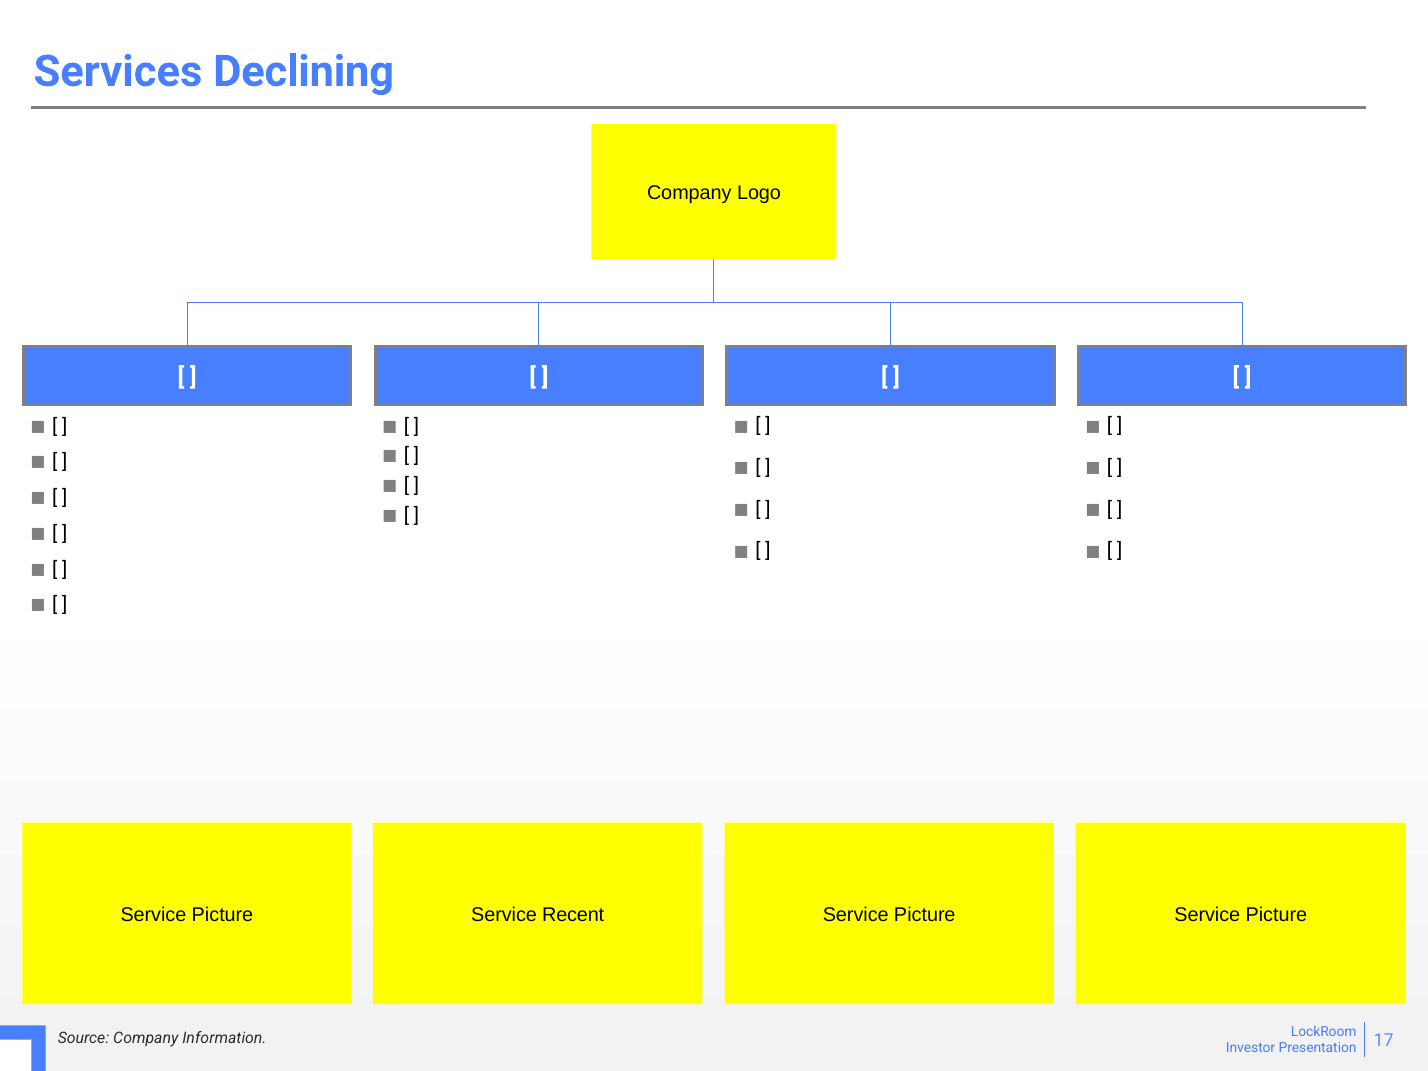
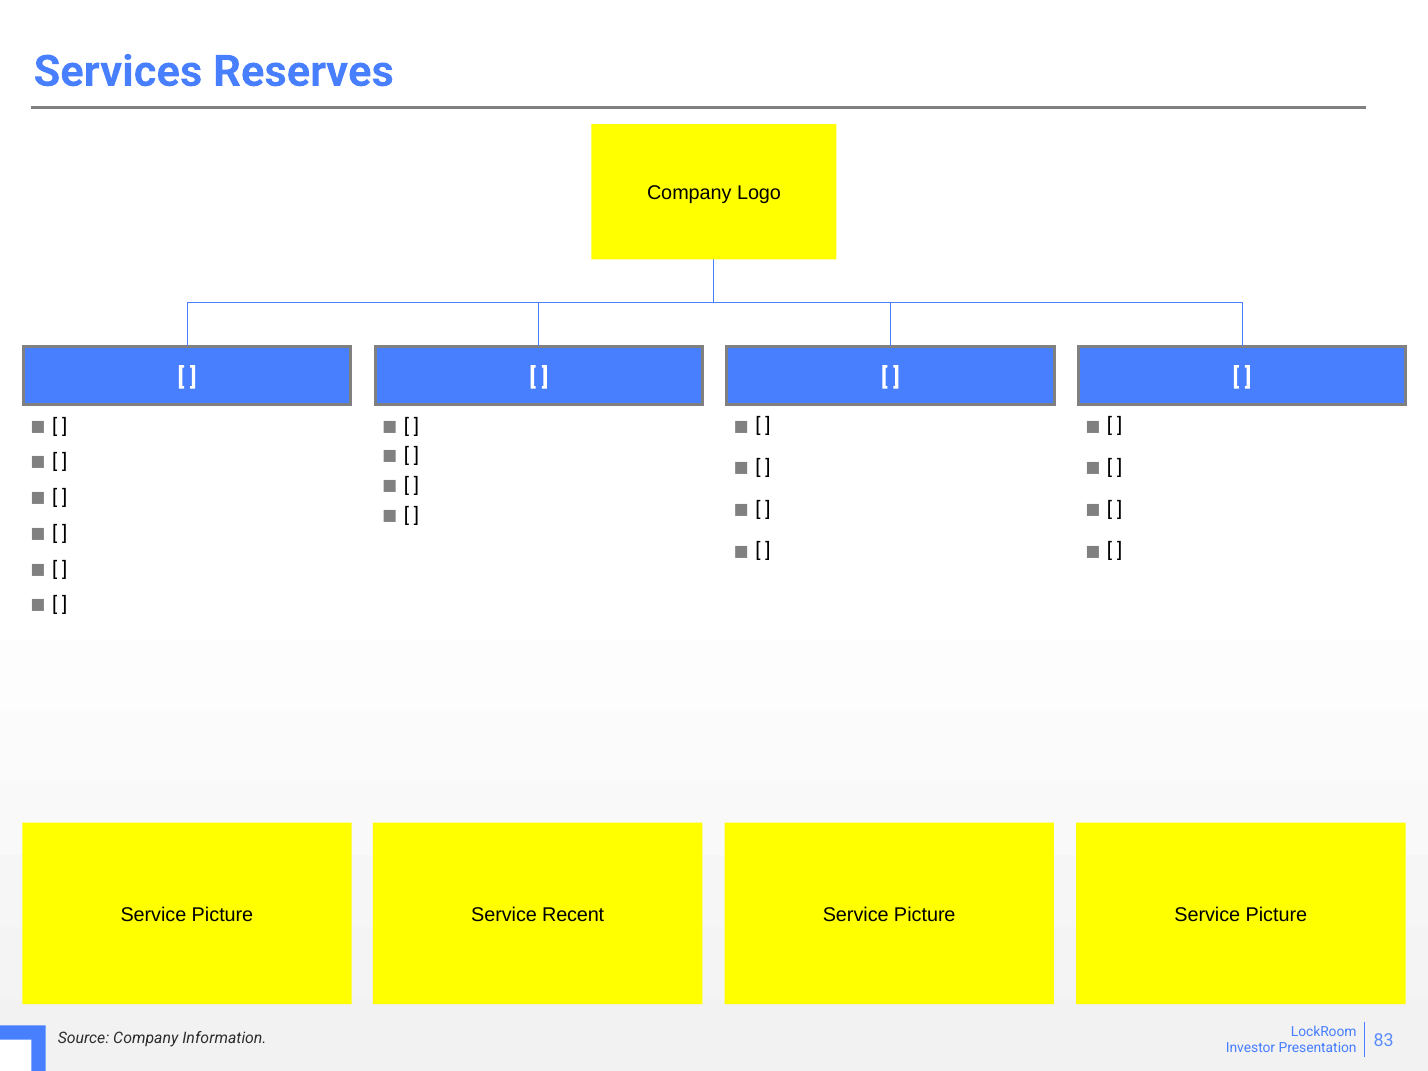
Declining: Declining -> Reserves
17: 17 -> 83
